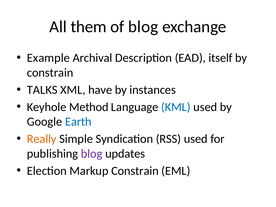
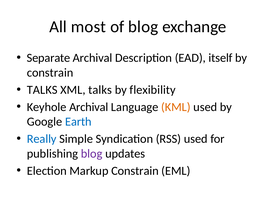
them: them -> most
Example: Example -> Separate
XML have: have -> talks
instances: instances -> flexibility
Keyhole Method: Method -> Archival
KML colour: blue -> orange
Really colour: orange -> blue
